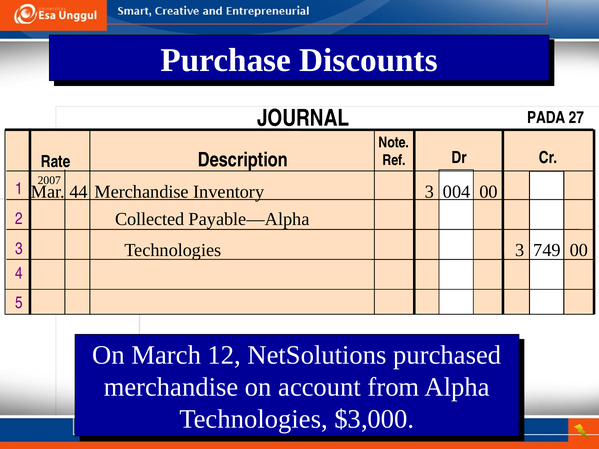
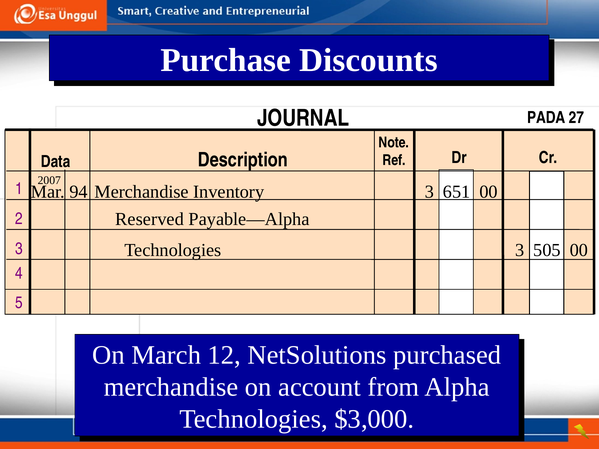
Rate: Rate -> Data
44: 44 -> 94
004: 004 -> 651
Collected: Collected -> Reserved
749: 749 -> 505
